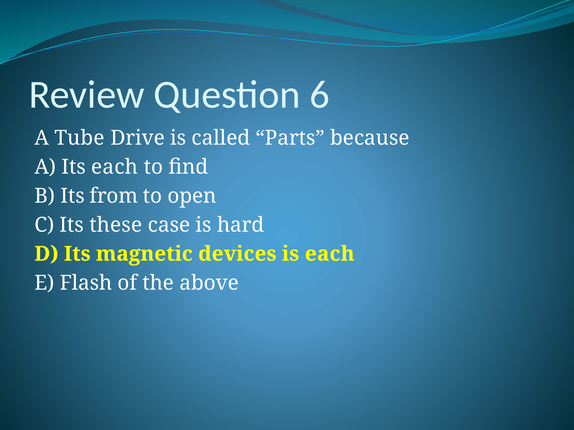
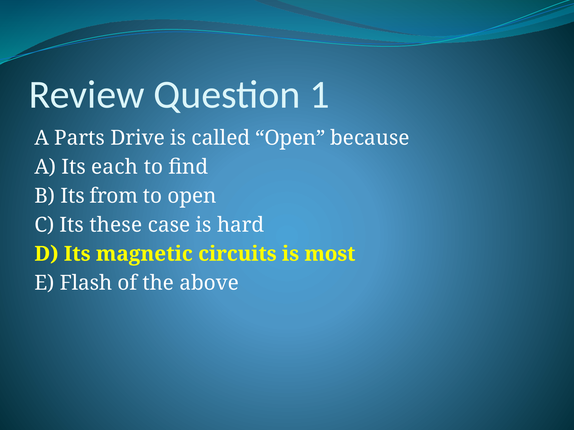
6: 6 -> 1
Tube: Tube -> Parts
called Parts: Parts -> Open
devices: devices -> circuits
is each: each -> most
